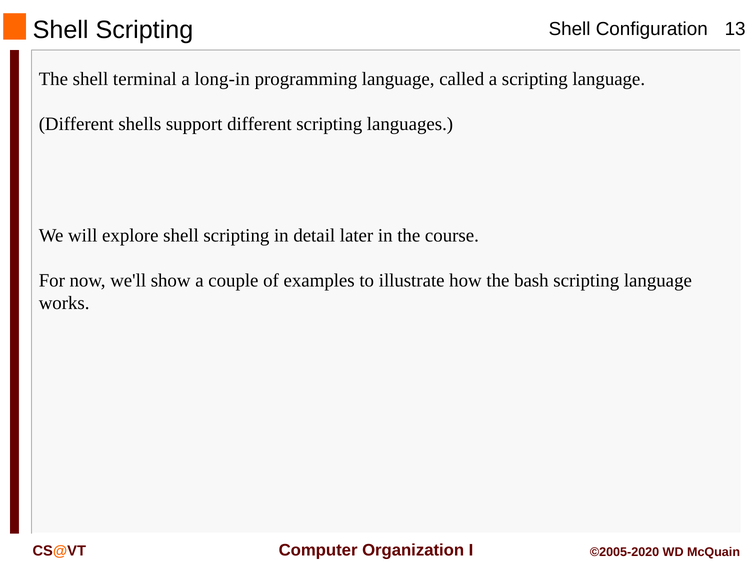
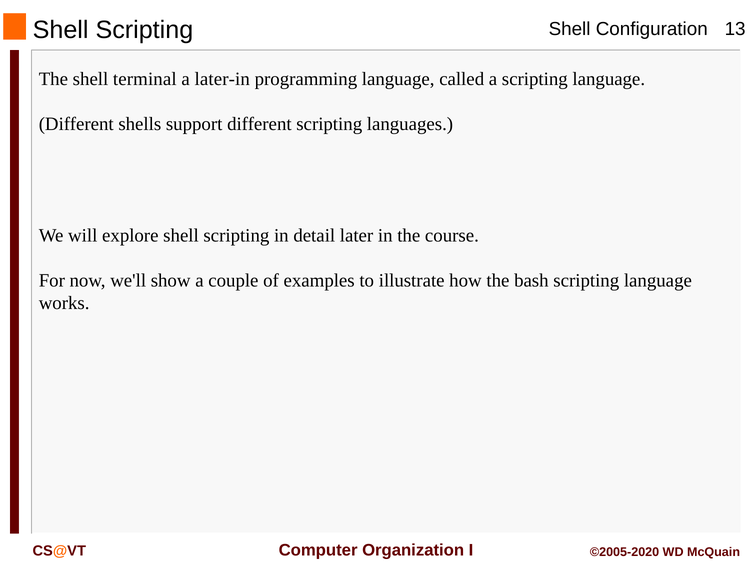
long-in: long-in -> later-in
